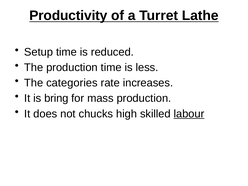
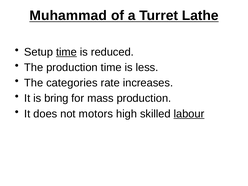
Productivity: Productivity -> Muhammad
time at (66, 52) underline: none -> present
chucks: chucks -> motors
